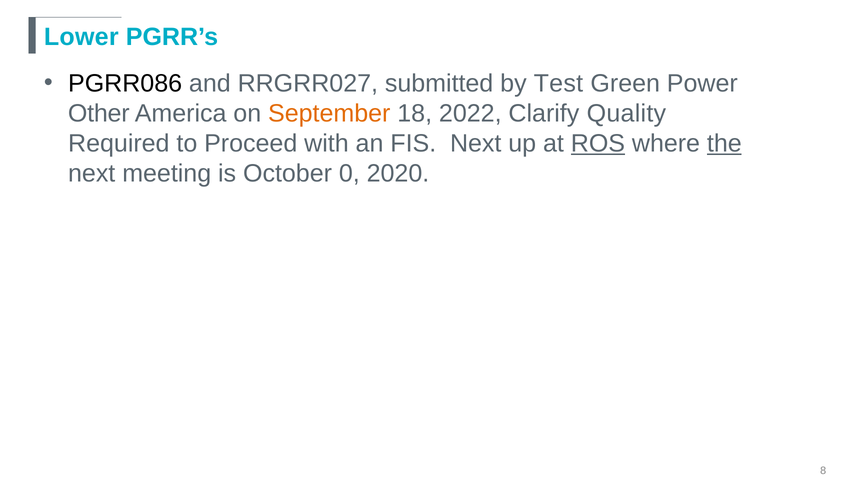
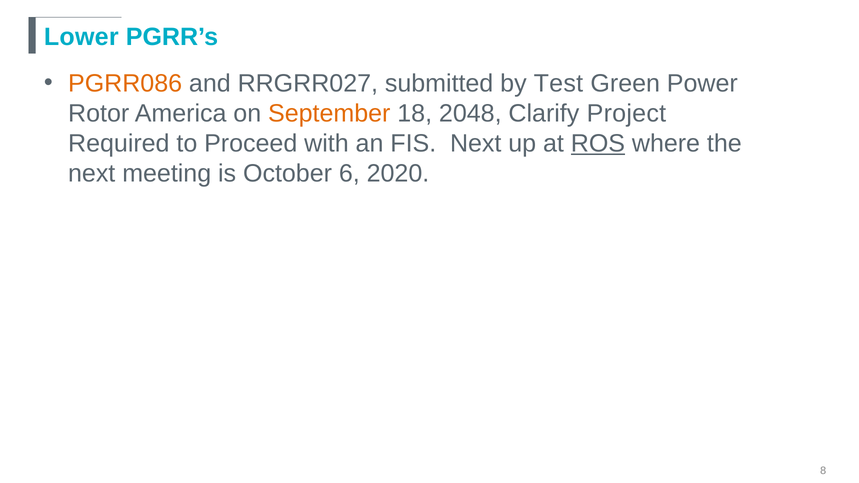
PGRR086 colour: black -> orange
Other: Other -> Rotor
2022: 2022 -> 2048
Quality: Quality -> Project
the underline: present -> none
0: 0 -> 6
